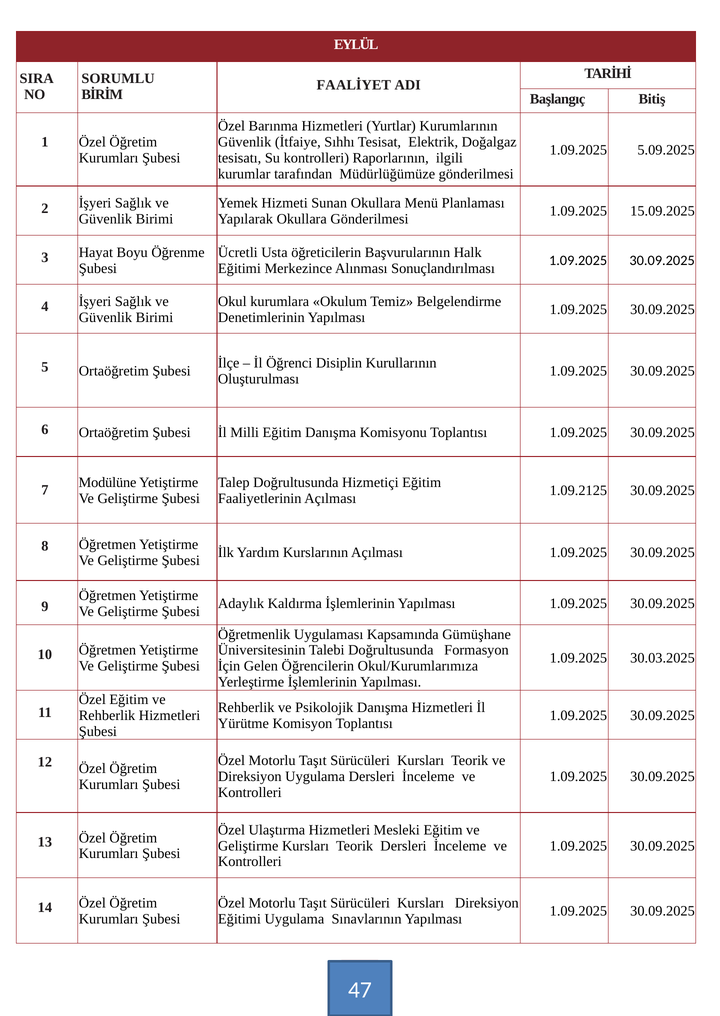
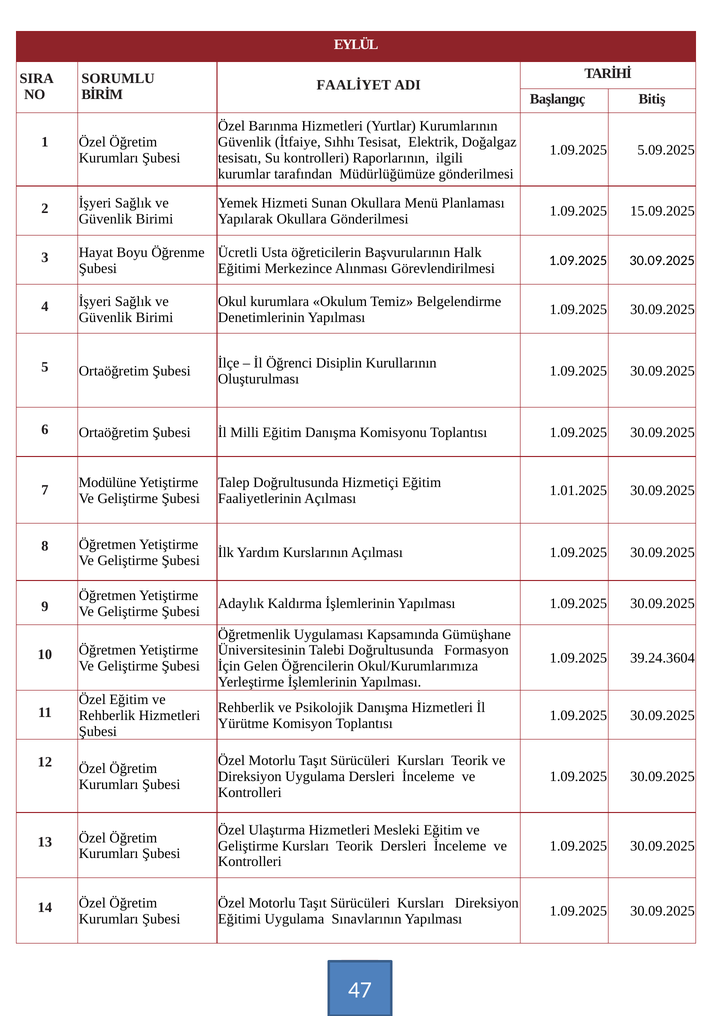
Sonuçlandırılması: Sonuçlandırılması -> Görevlendirilmesi
1.09.2125: 1.09.2125 -> 1.01.2025
30.03.2025: 30.03.2025 -> 39.24.3604
